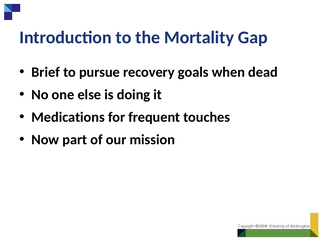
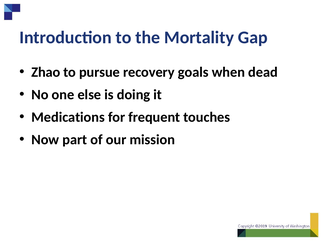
Brief: Brief -> Zhao
